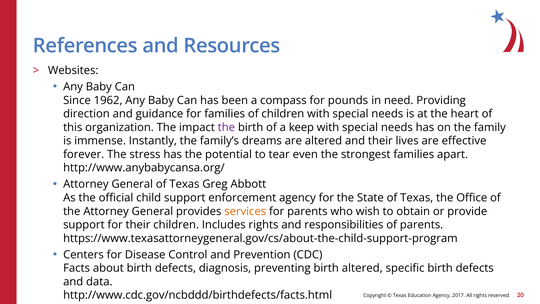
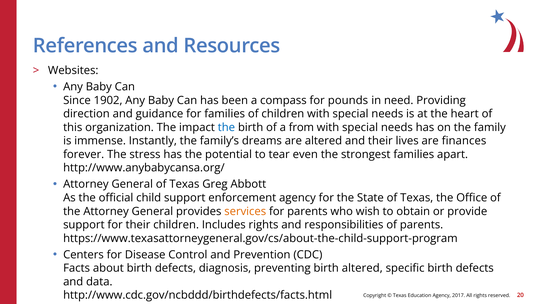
1962: 1962 -> 1902
the at (226, 127) colour: purple -> blue
keep: keep -> from
effective: effective -> finances
